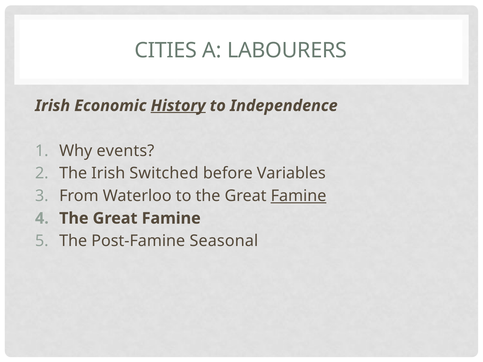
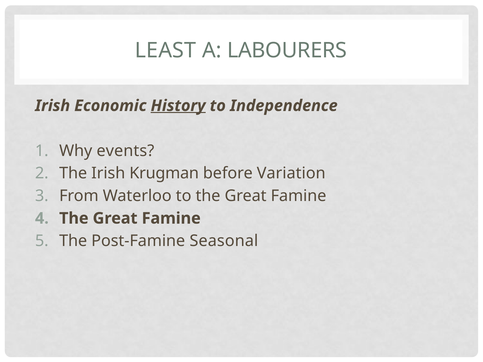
CITIES: CITIES -> LEAST
Switched: Switched -> Krugman
Variables: Variables -> Variation
Famine at (299, 196) underline: present -> none
